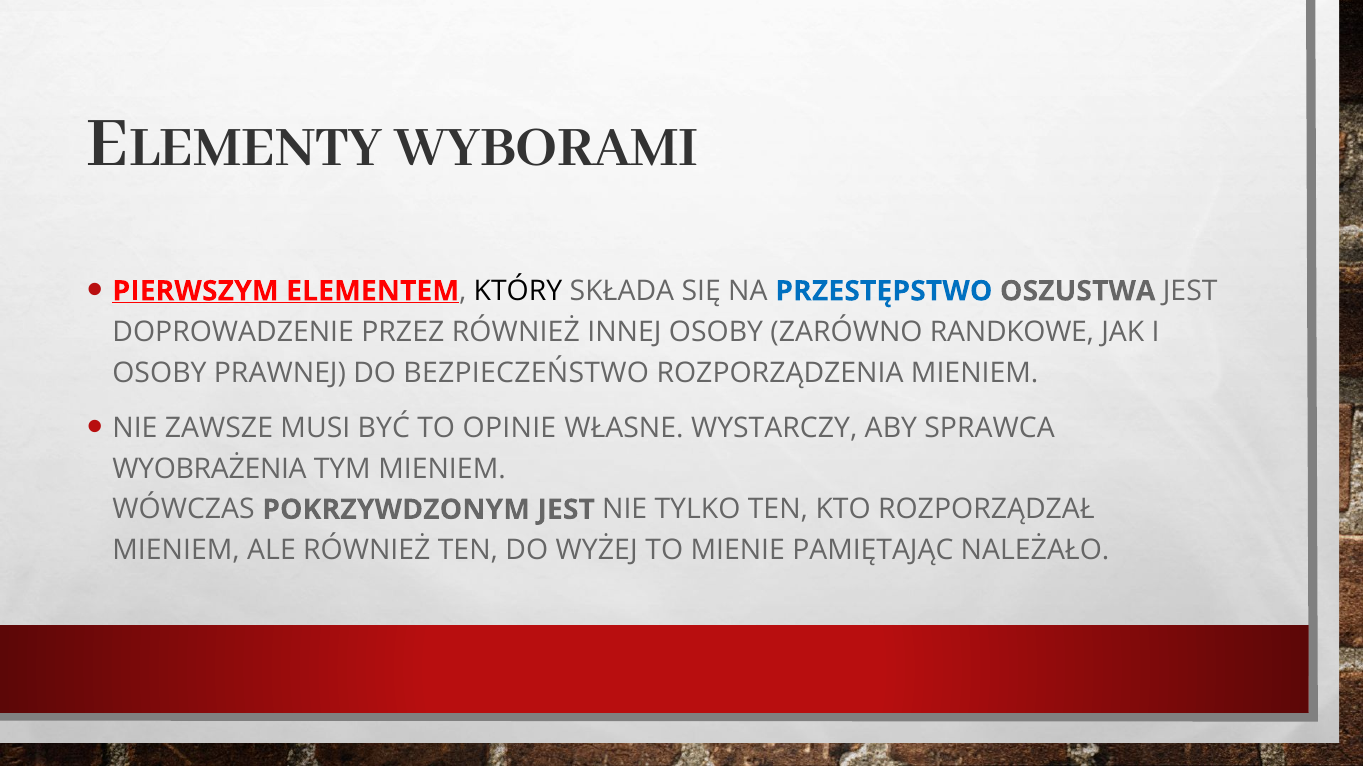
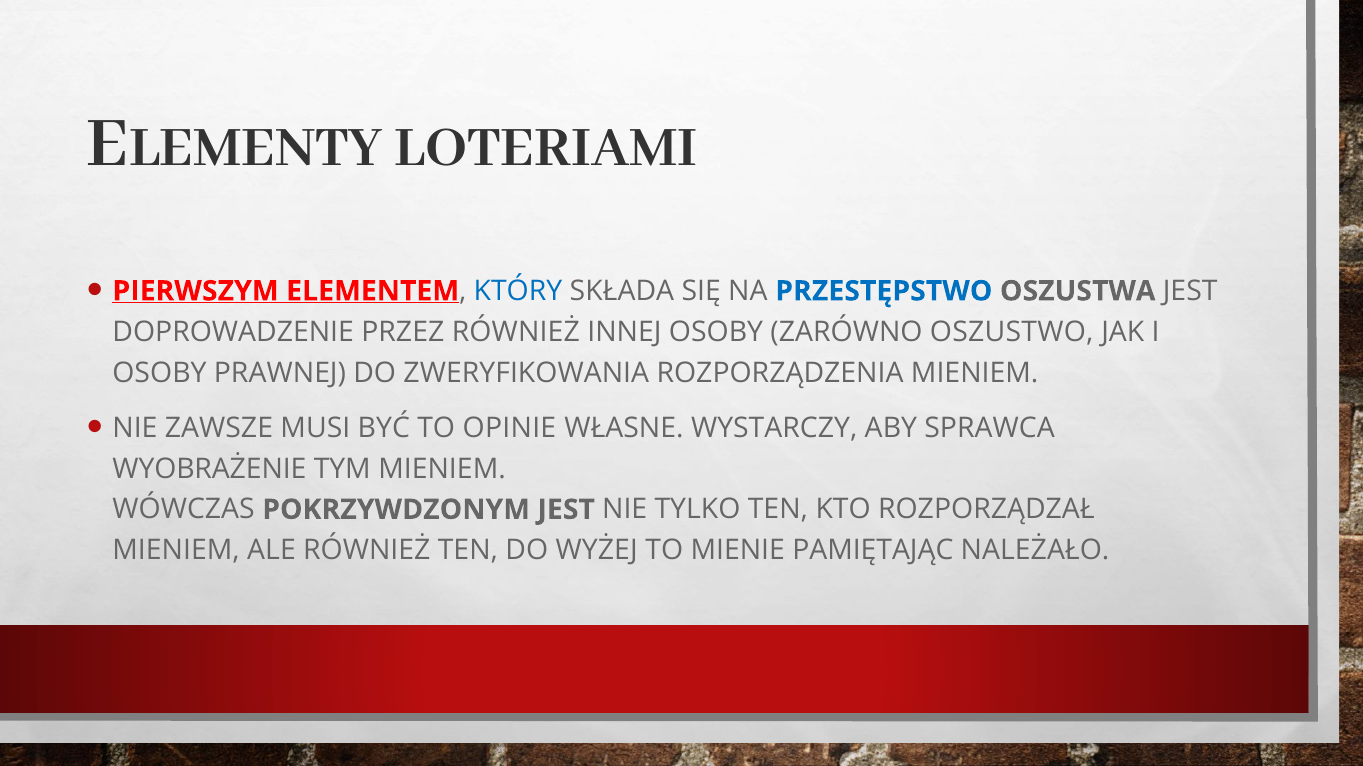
WYBORAMI: WYBORAMI -> LOTERIAMI
KTÓRY colour: black -> blue
RANDKOWE: RANDKOWE -> OSZUSTWO
BEZPIECZEŃSTWO: BEZPIECZEŃSTWO -> ZWERYFIKOWANIA
WYOBRAŻENIA: WYOBRAŻENIA -> WYOBRAŻENIE
